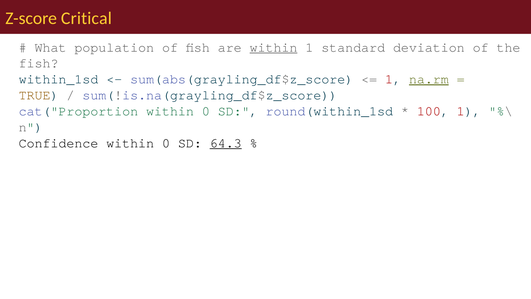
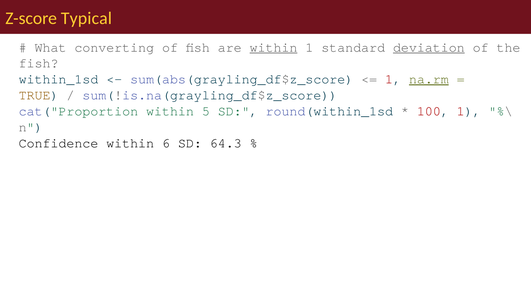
Critical: Critical -> Typical
population: population -> converting
deviation underline: none -> present
cat("Proportion within 0: 0 -> 5
0 at (166, 143): 0 -> 6
64.3 underline: present -> none
